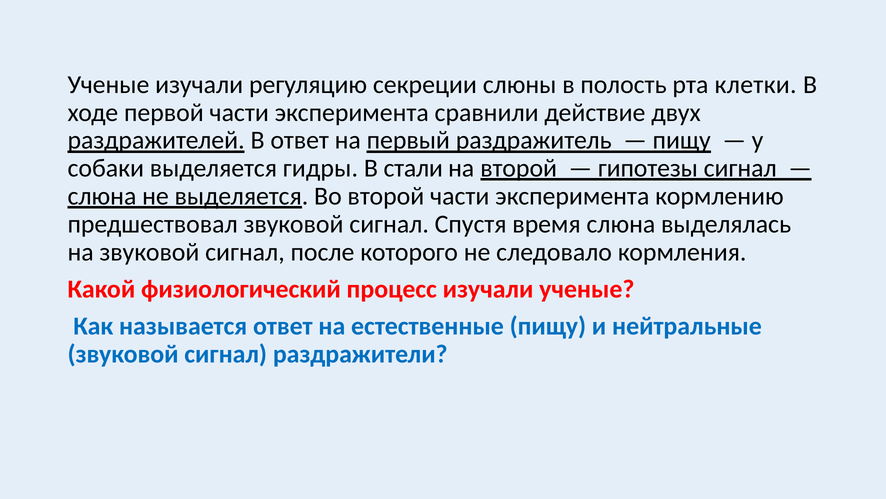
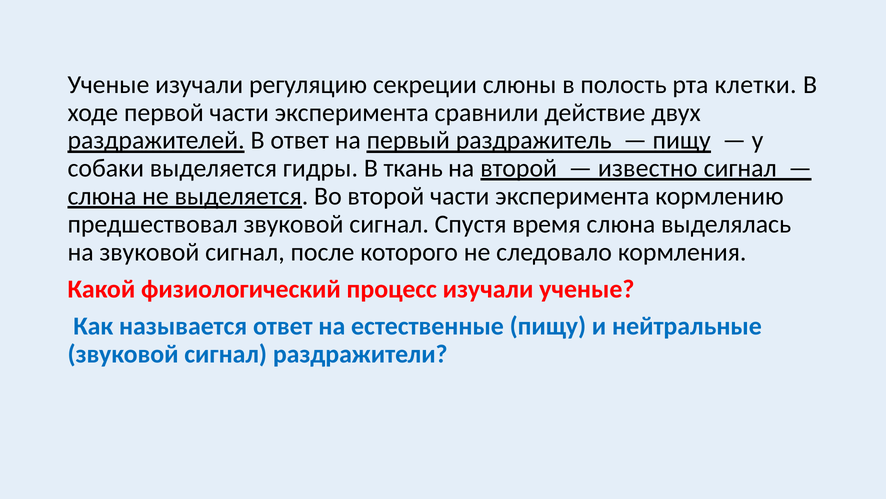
стали: стали -> ткань
гипотезы: гипотезы -> известно
